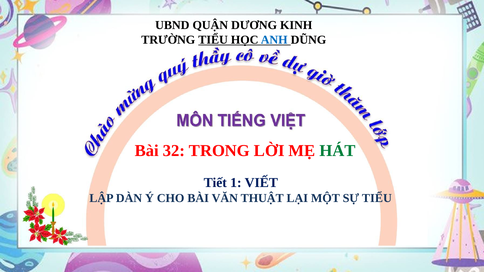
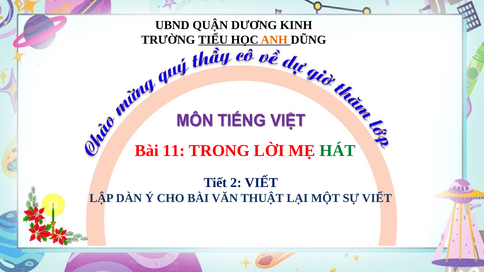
ANH colour: blue -> orange
32: 32 -> 11
1: 1 -> 2
SỰ TIỂU: TIỂU -> VIẾT
